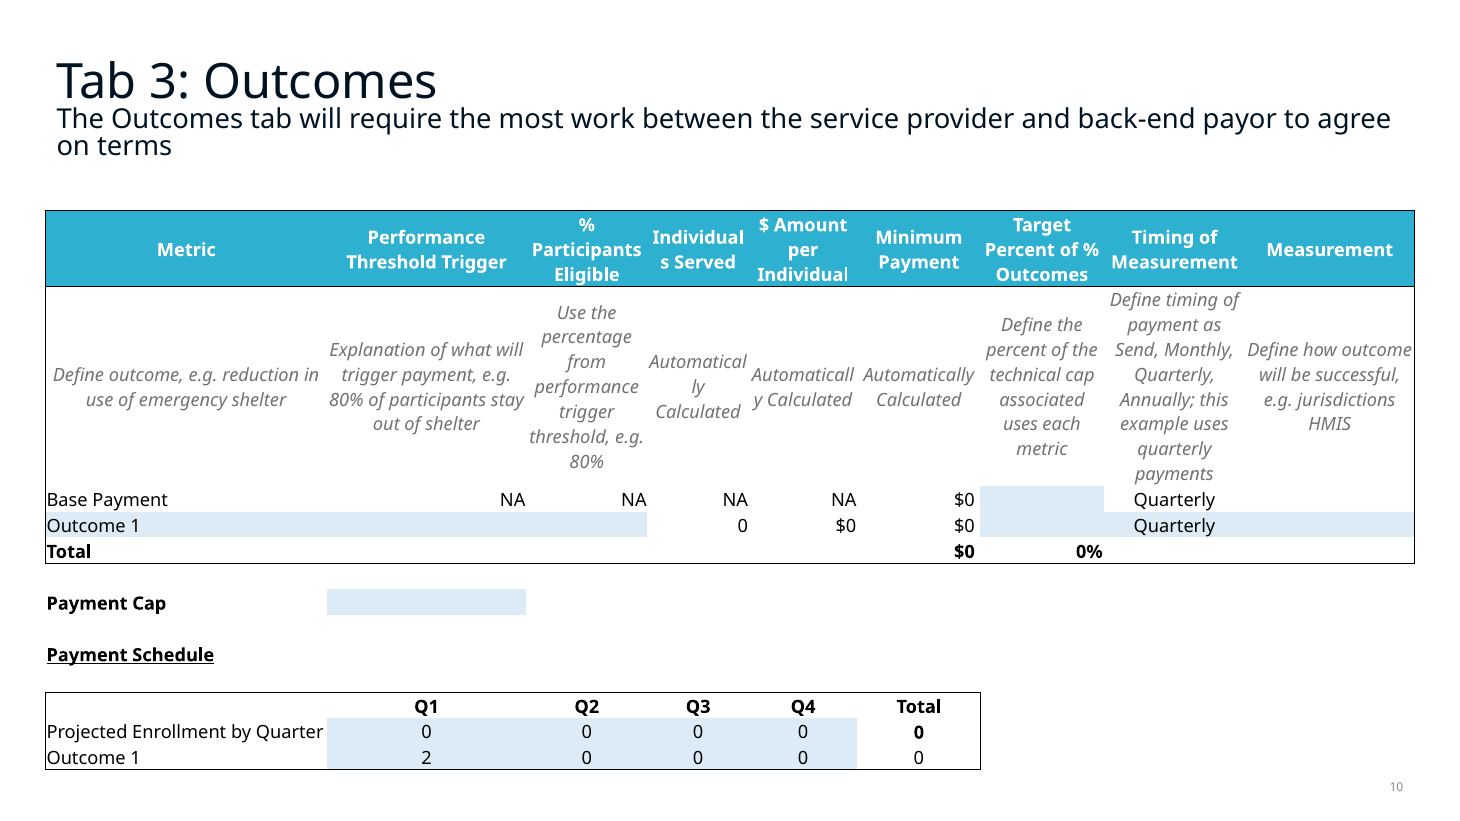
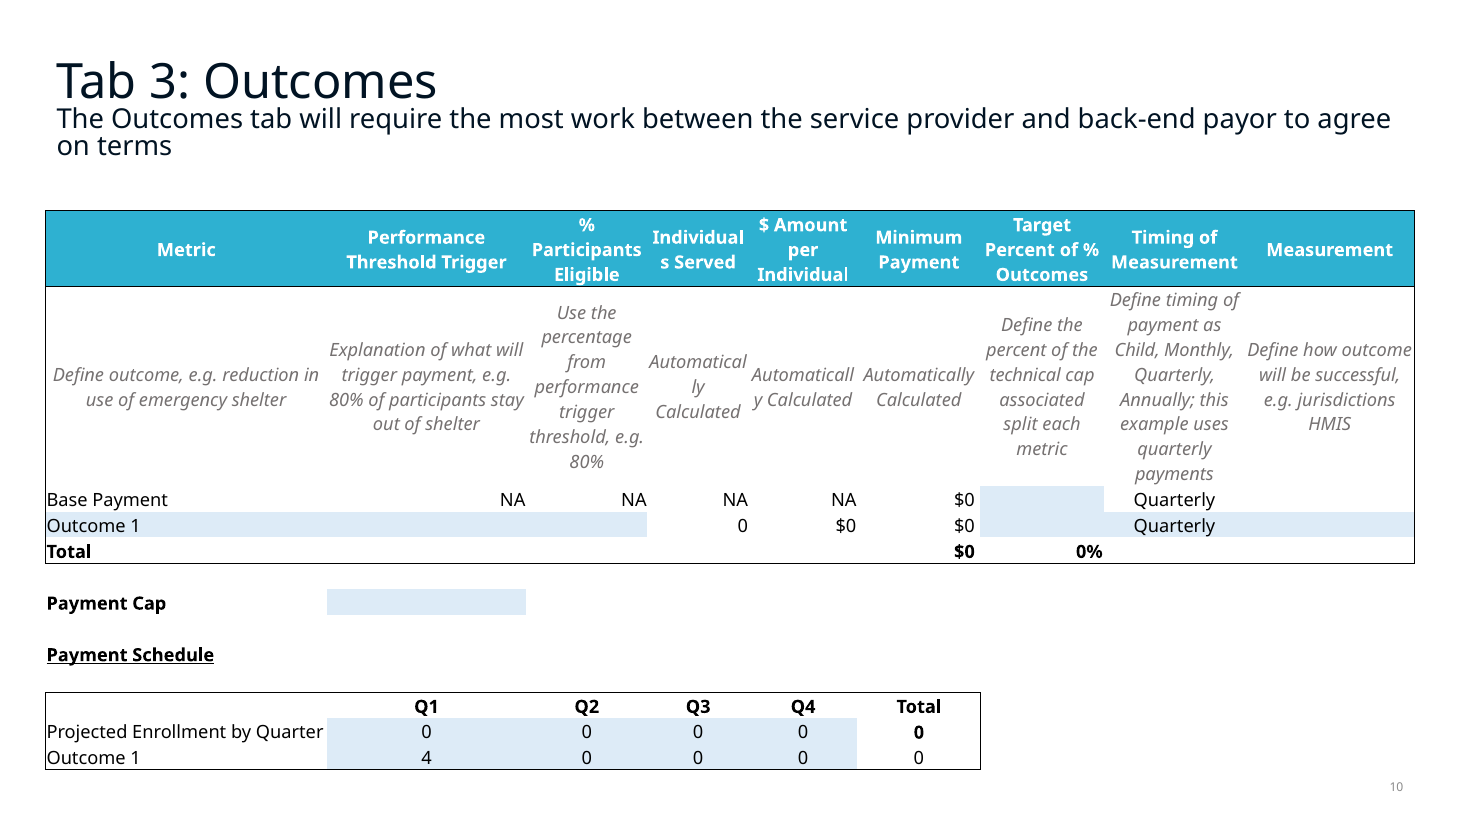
Send: Send -> Child
uses at (1021, 425): uses -> split
2: 2 -> 4
